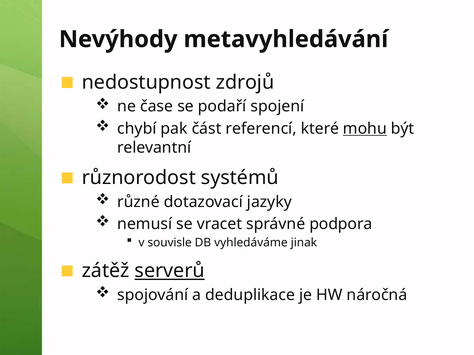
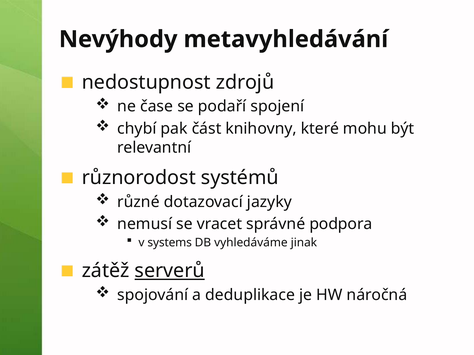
referencí: referencí -> knihovny
mohu underline: present -> none
souvisle: souvisle -> systems
